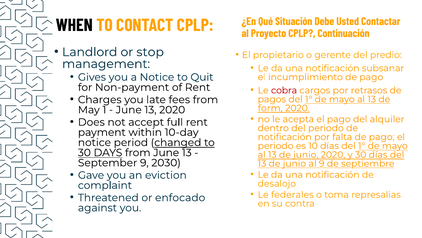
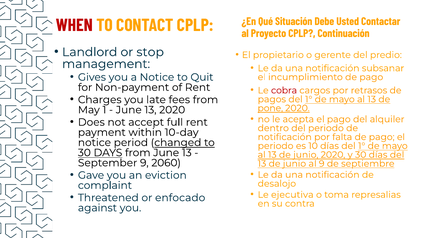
WHEN colour: black -> red
form: form -> pone
2030: 2030 -> 2060
federales: federales -> ejecutiva
